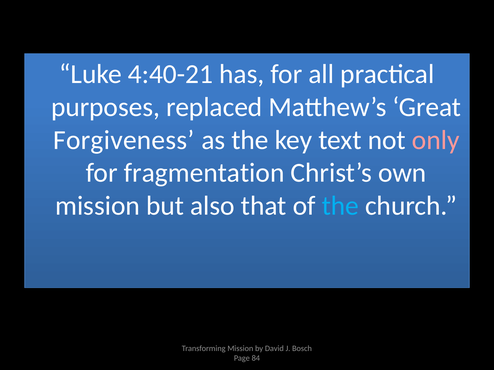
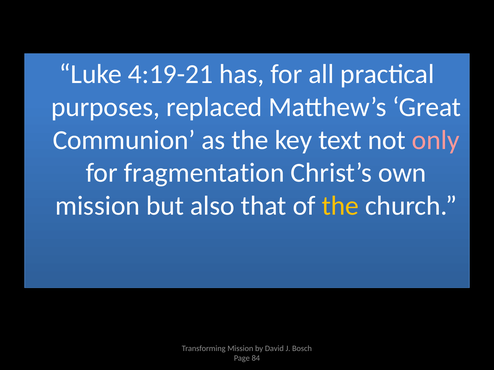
4:40-21: 4:40-21 -> 4:19-21
Forgiveness: Forgiveness -> Communion
the at (340, 206) colour: light blue -> yellow
